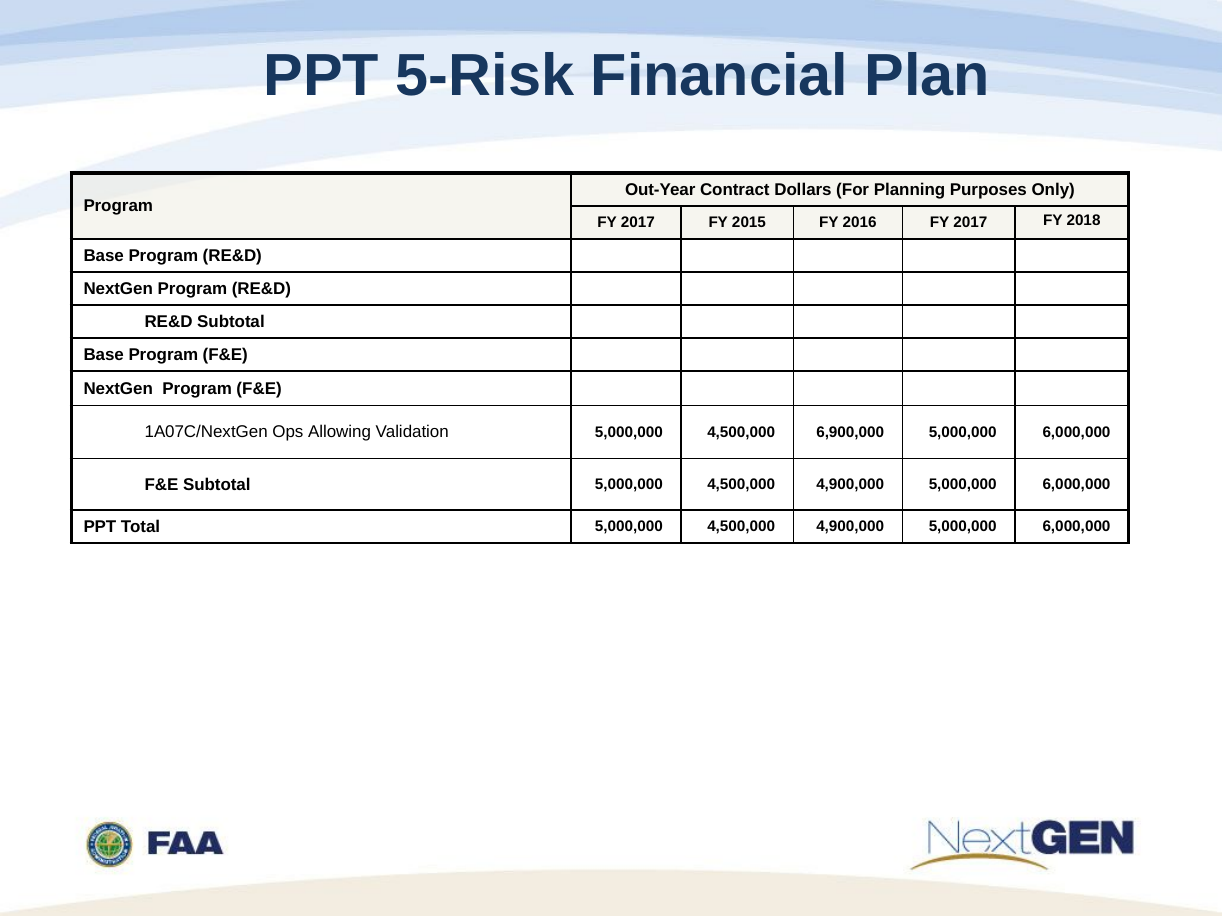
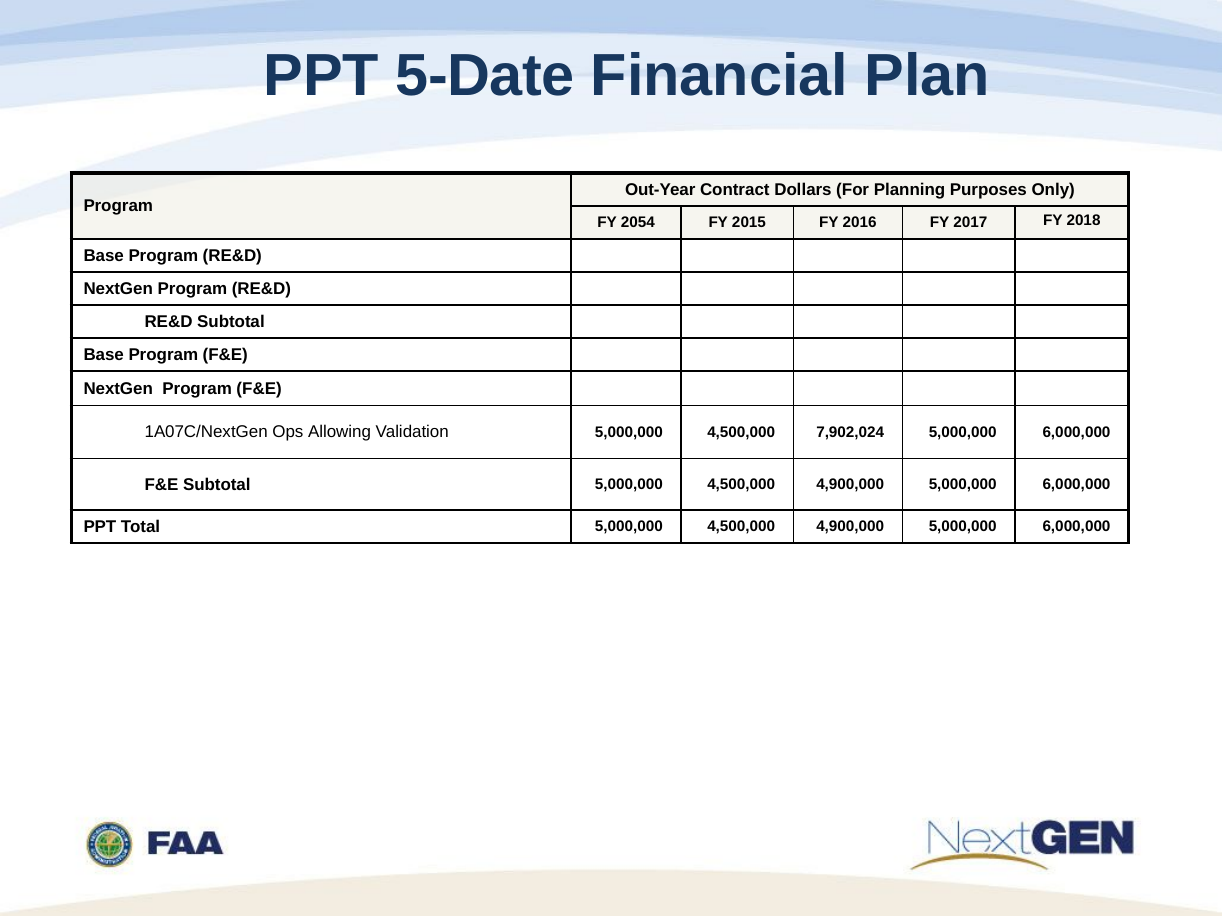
5-Risk: 5-Risk -> 5-Date
2017 at (638, 223): 2017 -> 2054
6,900,000: 6,900,000 -> 7,902,024
